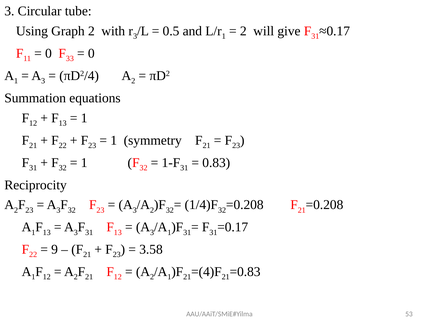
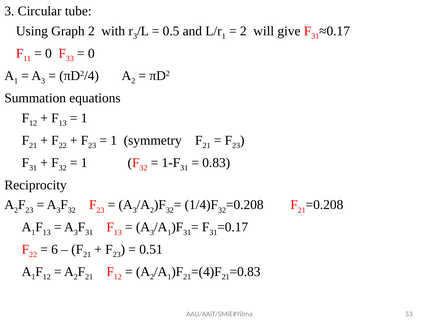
9: 9 -> 6
3.58: 3.58 -> 0.51
